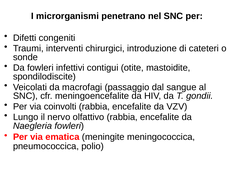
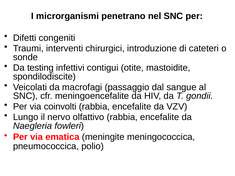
Da fowleri: fowleri -> testing
